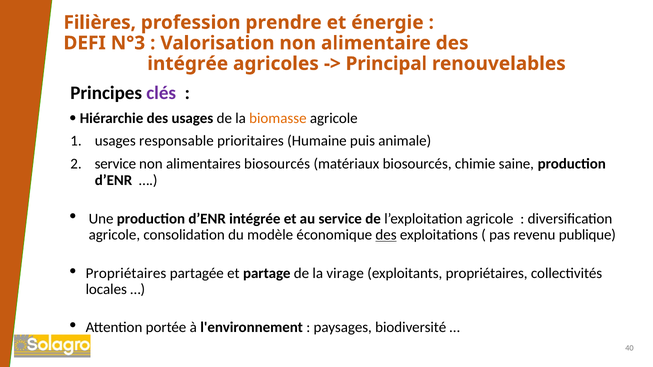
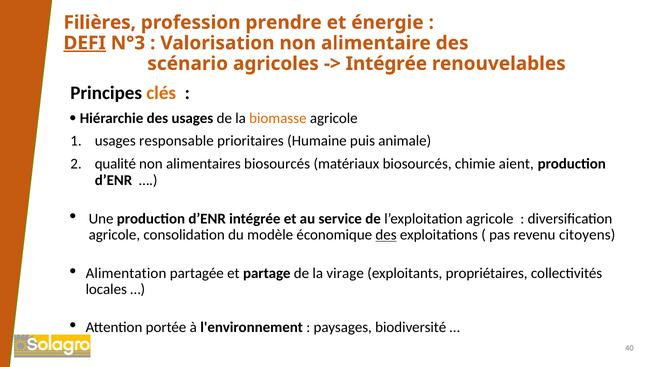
DEFI underline: none -> present
intégrée at (188, 64): intégrée -> scénario
Principal at (386, 64): Principal -> Intégrée
clés colour: purple -> orange
service at (115, 164): service -> qualité
saine: saine -> aient
publique: publique -> citoyens
Propriétaires at (126, 274): Propriétaires -> Alimentation
